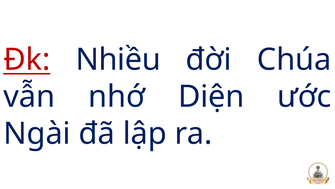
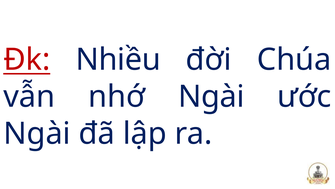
nhớ Diện: Diện -> Ngài
